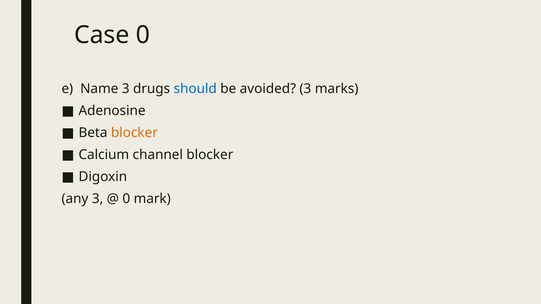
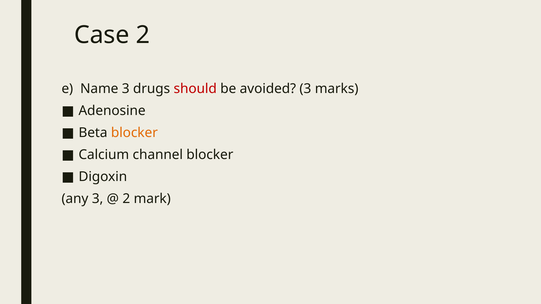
Case 0: 0 -> 2
should colour: blue -> red
0 at (126, 199): 0 -> 2
